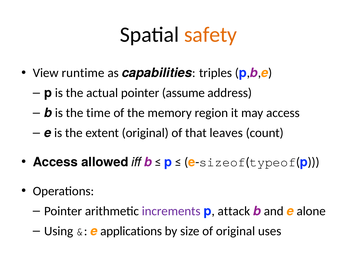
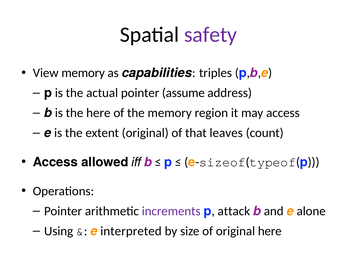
safety colour: orange -> purple
View runtime: runtime -> memory
the time: time -> here
applications: applications -> interpreted
original uses: uses -> here
